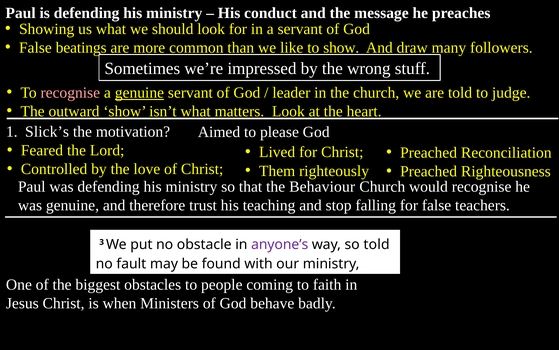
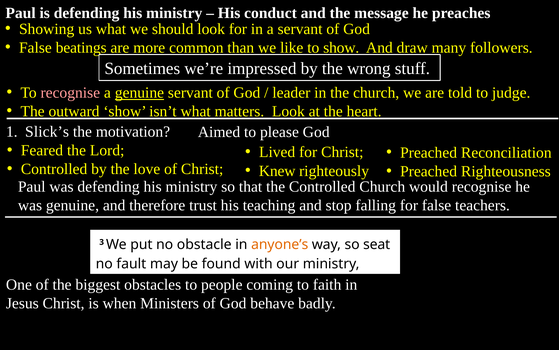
Them: Them -> Knew
the Behaviour: Behaviour -> Controlled
anyone’s colour: purple -> orange
so told: told -> seat
